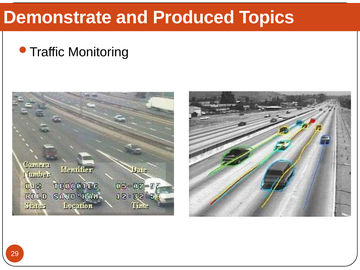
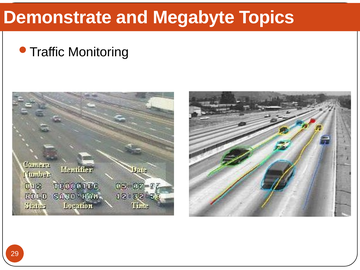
Produced: Produced -> Megabyte
